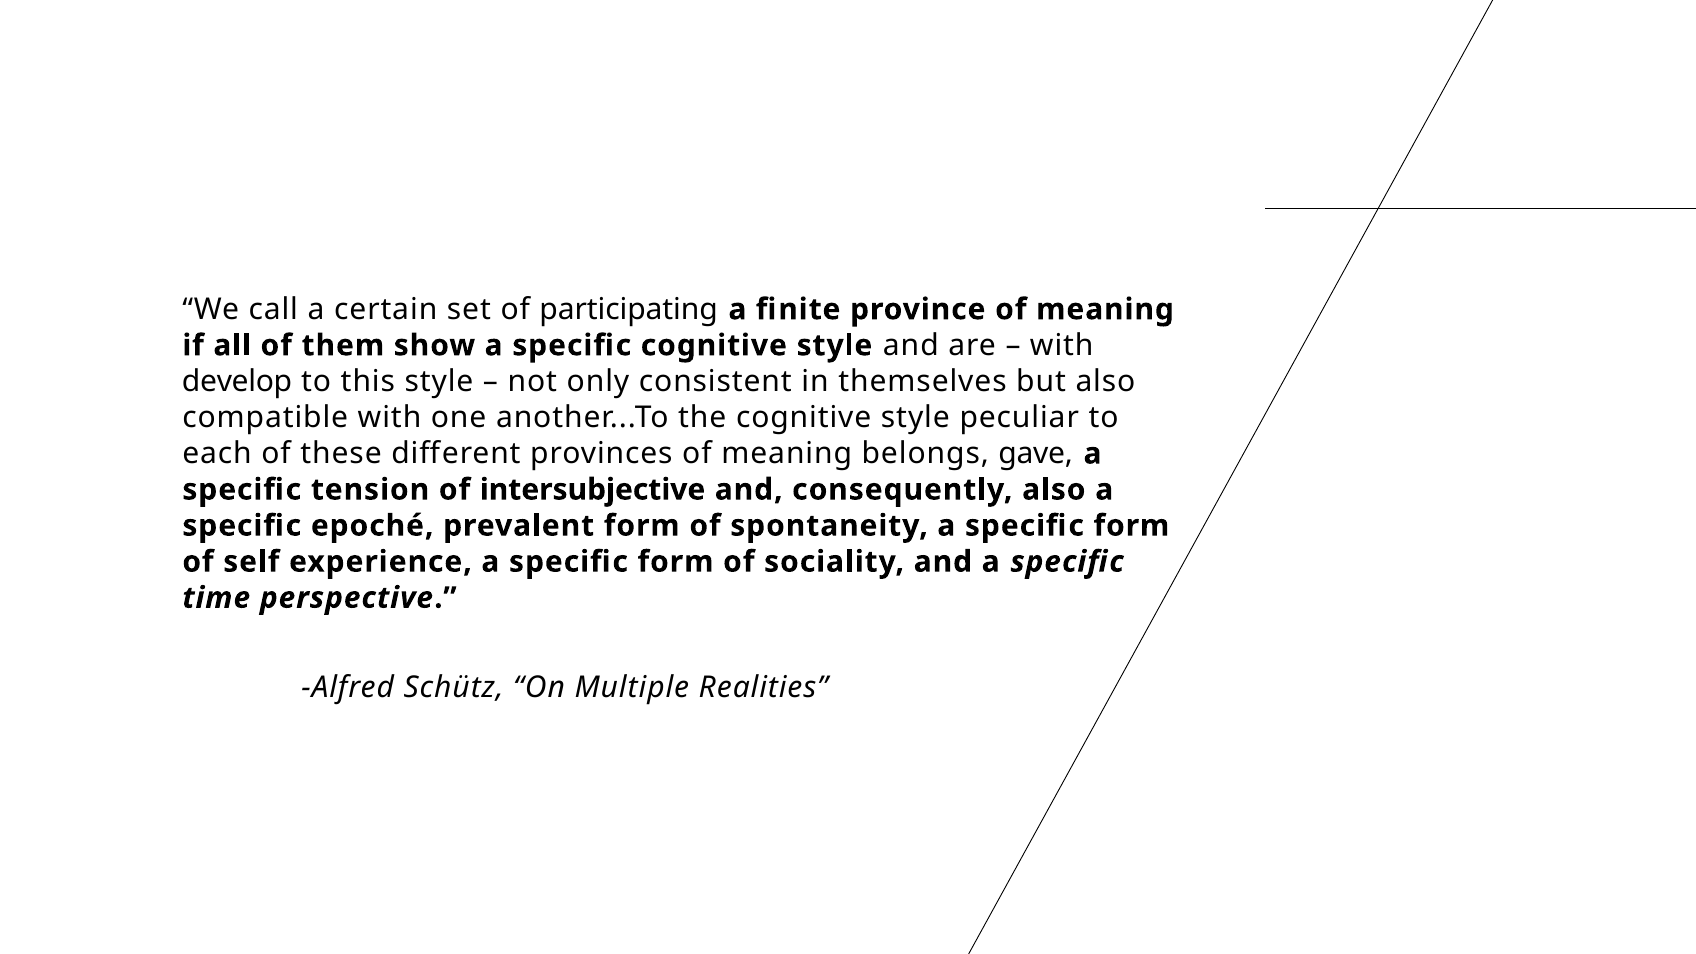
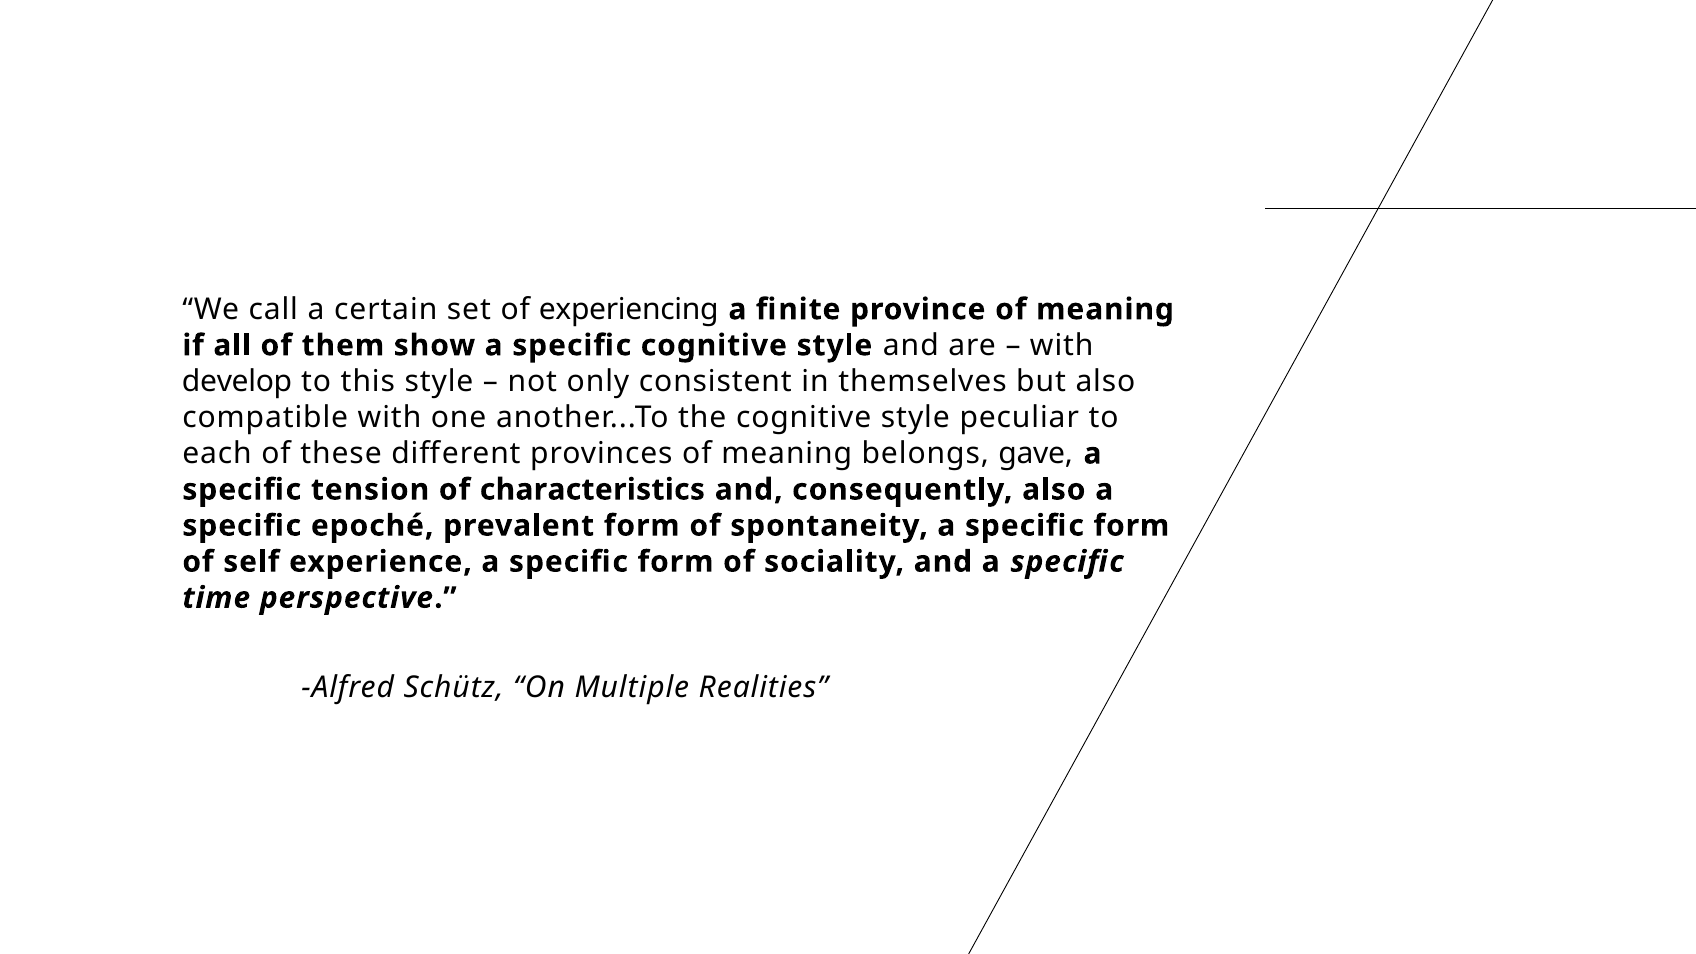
participating: participating -> experiencing
intersubjective: intersubjective -> characteristics
